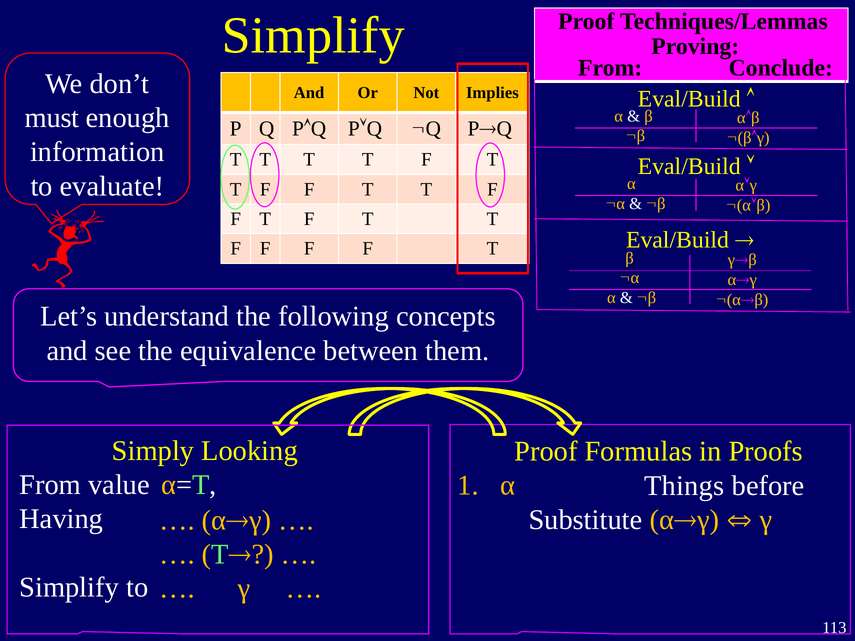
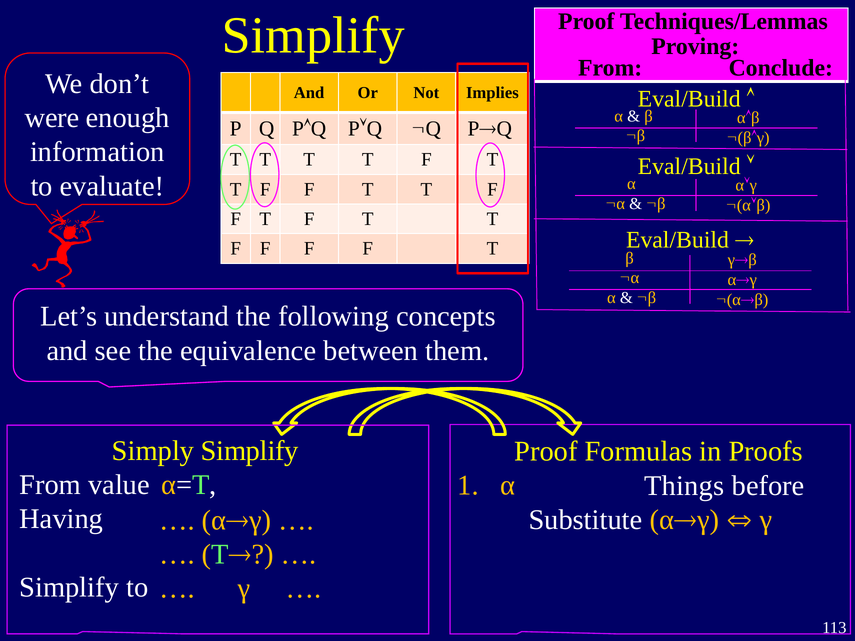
must: must -> were
Simply Looking: Looking -> Simplify
